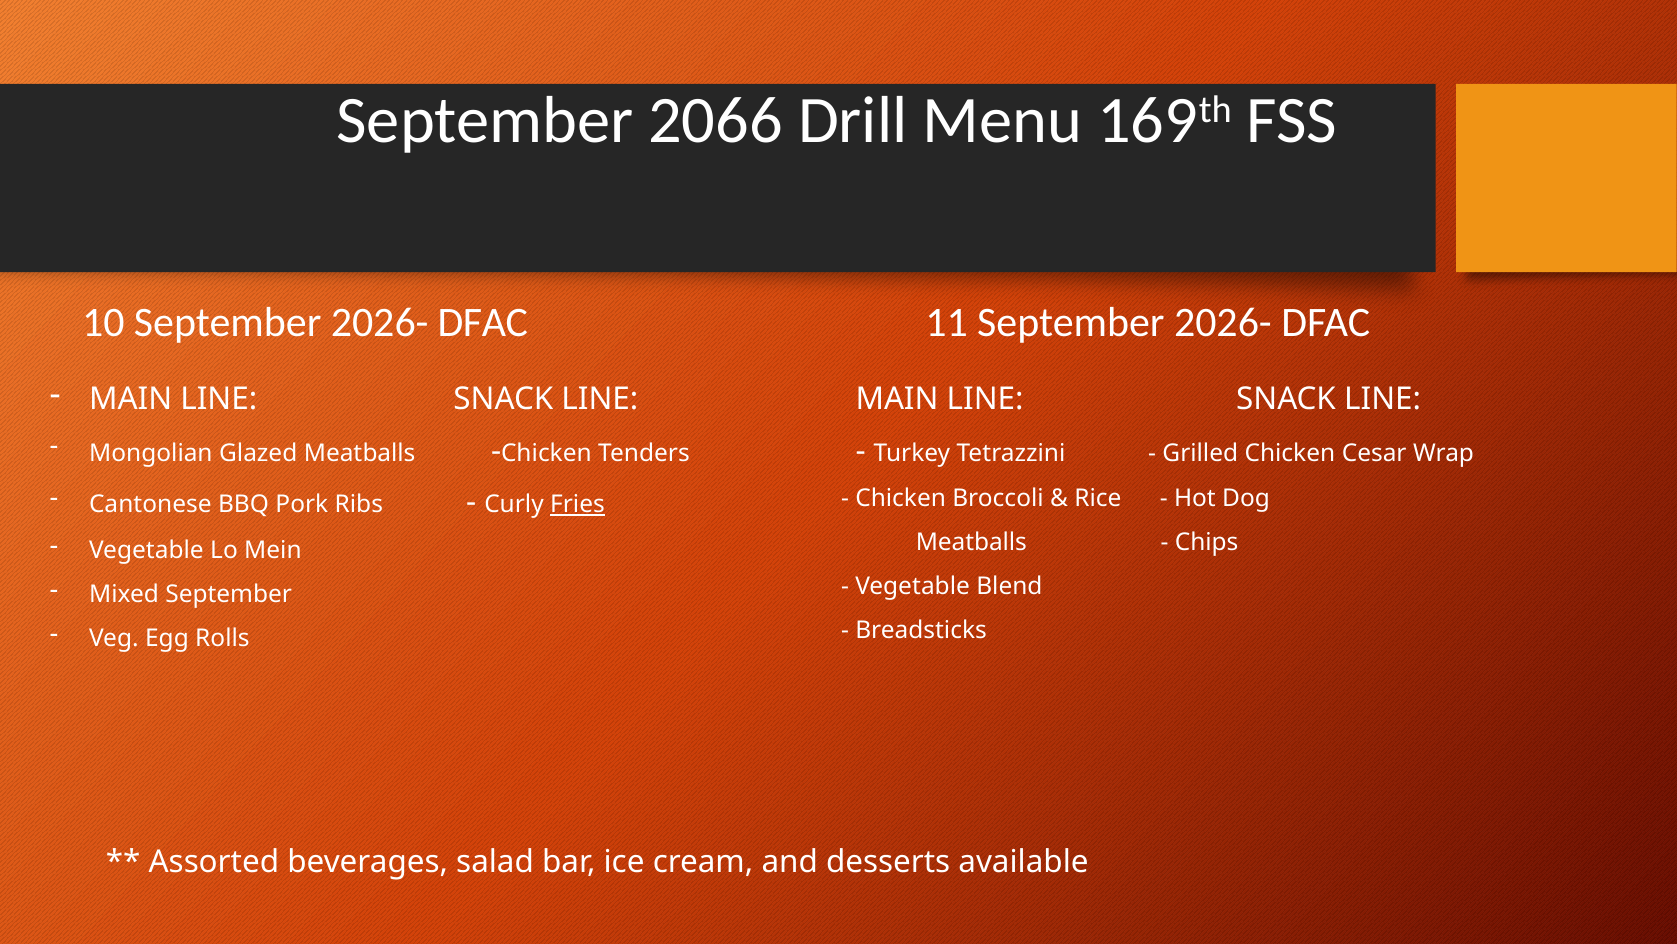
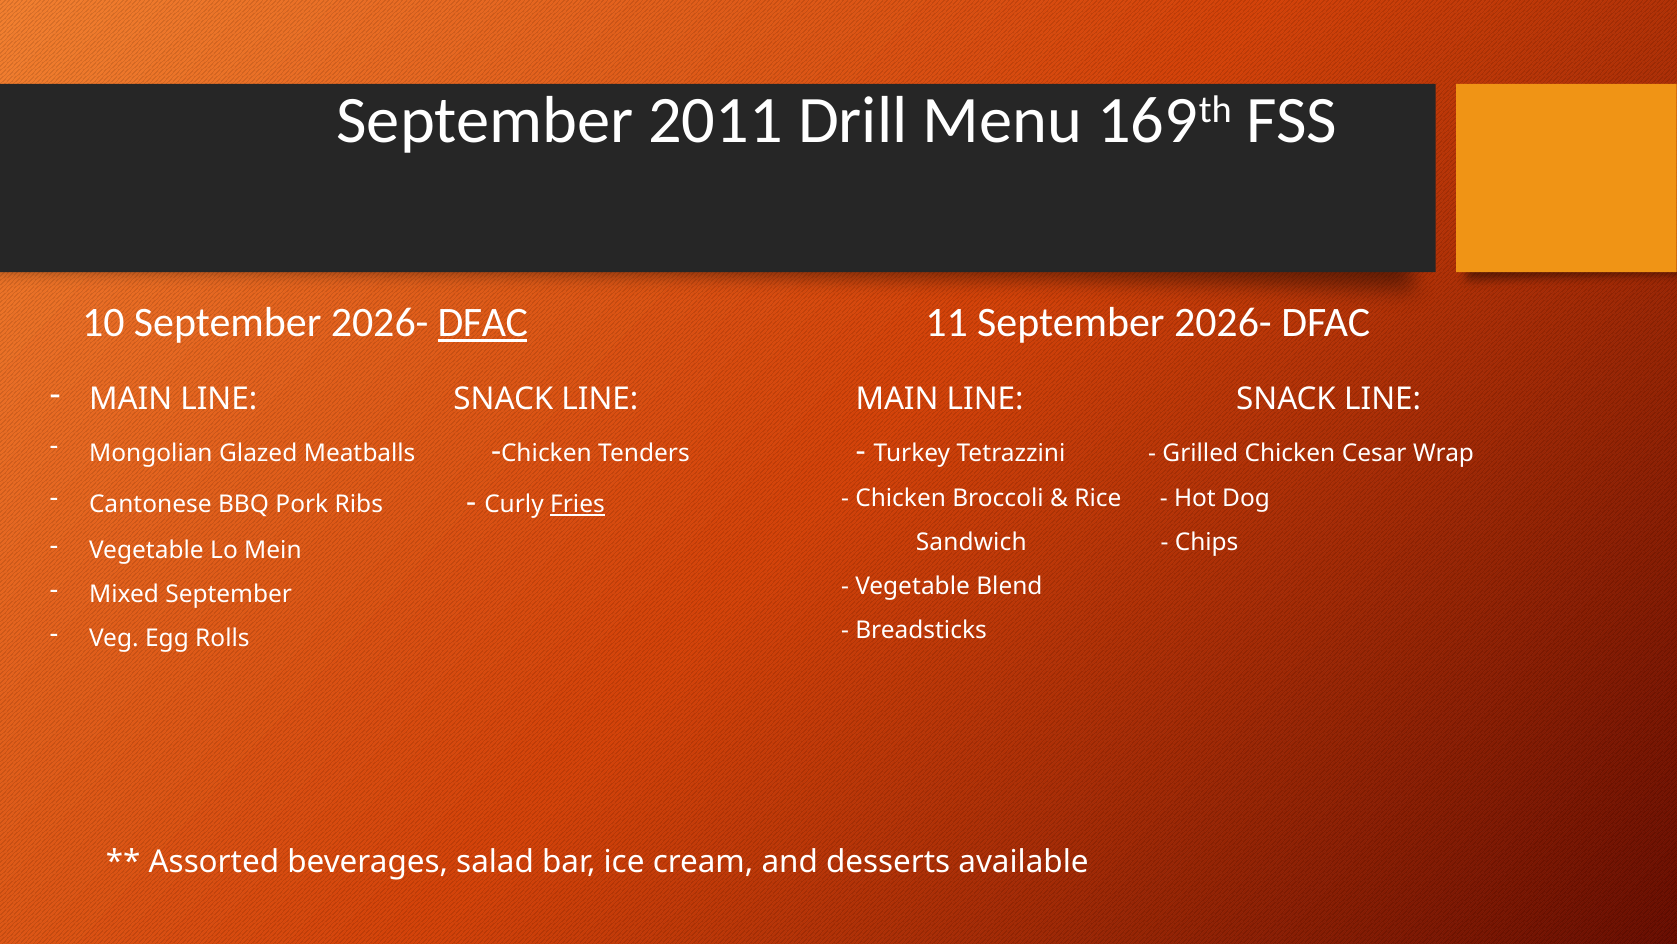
2066: 2066 -> 2011
DFAC at (483, 322) underline: none -> present
Meatballs at (971, 542): Meatballs -> Sandwich
